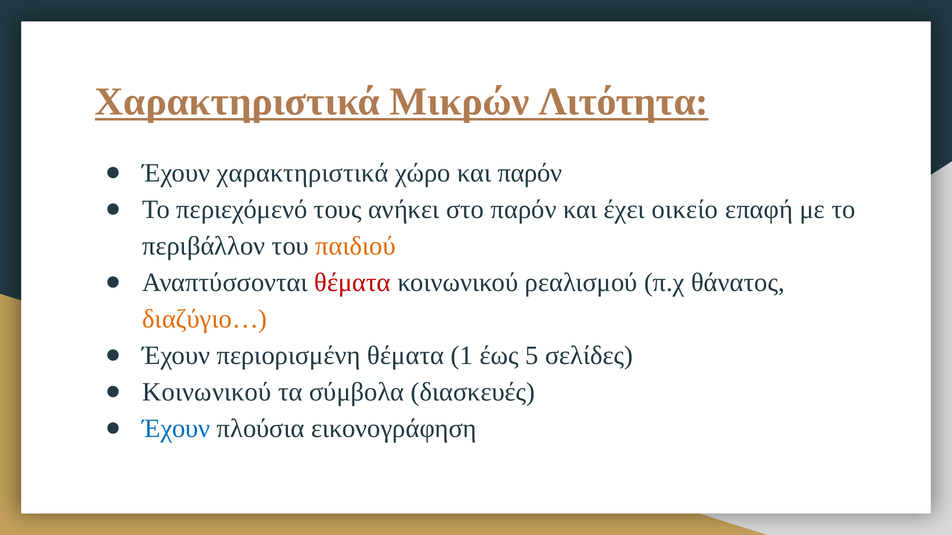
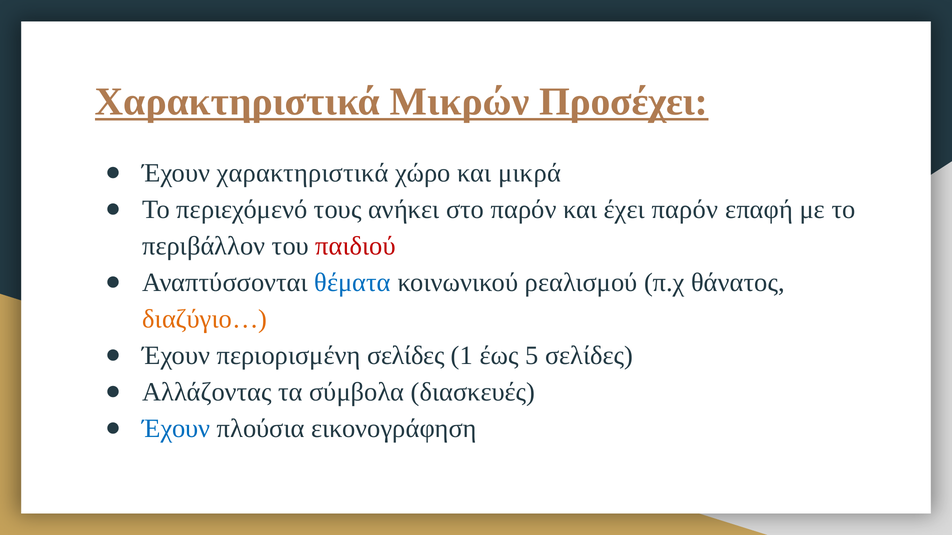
Λιτότητα: Λιτότητα -> Προσέχει
και παρόν: παρόν -> μικρά
έχει οικείο: οικείο -> παρόν
παιδιού colour: orange -> red
θέματα at (353, 283) colour: red -> blue
περιορισμένη θέματα: θέματα -> σελίδες
Κοινωνικού at (207, 393): Κοινωνικού -> Αλλάζοντας
